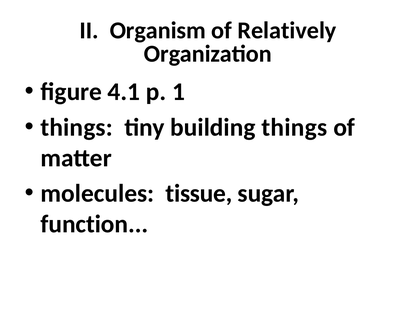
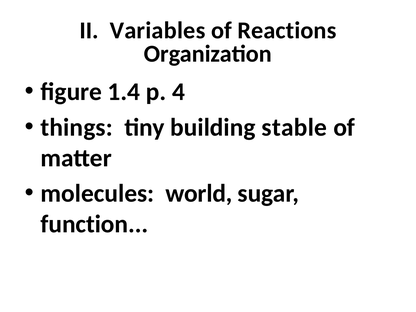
Organism: Organism -> Variables
Relatively: Relatively -> Reactions
4.1: 4.1 -> 1.4
1: 1 -> 4
building things: things -> stable
tissue: tissue -> world
